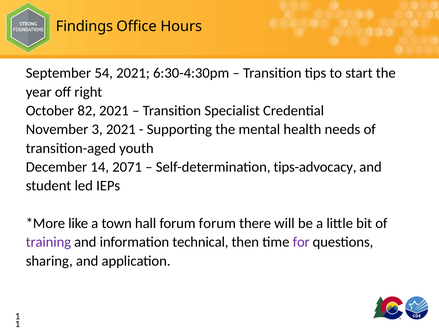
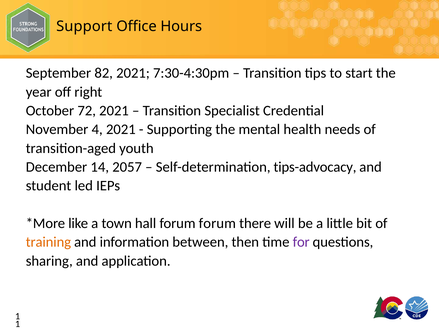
Findings: Findings -> Support
54: 54 -> 82
6:30-4:30pm: 6:30-4:30pm -> 7:30-4:30pm
82: 82 -> 72
3: 3 -> 4
2071: 2071 -> 2057
training colour: purple -> orange
technical: technical -> between
